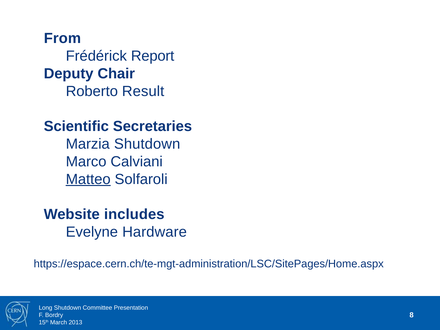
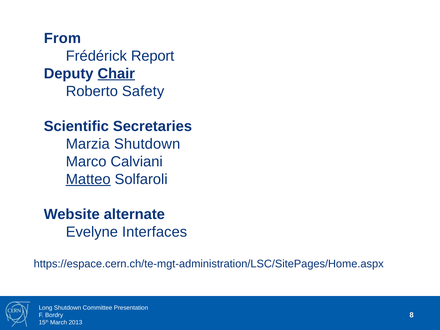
Chair underline: none -> present
Result: Result -> Safety
includes: includes -> alternate
Hardware: Hardware -> Interfaces
